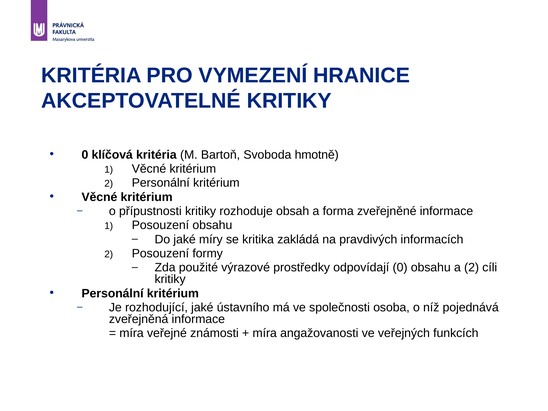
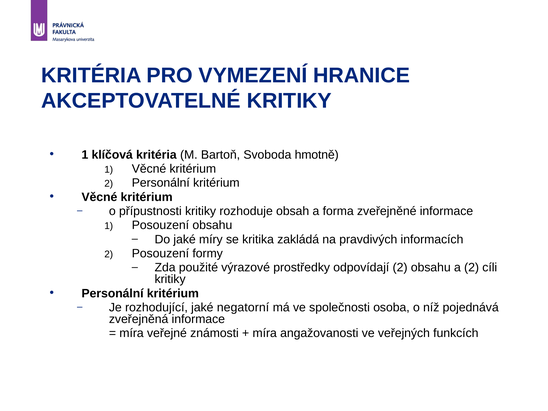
0 at (85, 155): 0 -> 1
odpovídají 0: 0 -> 2
ústavního: ústavního -> negatorní
